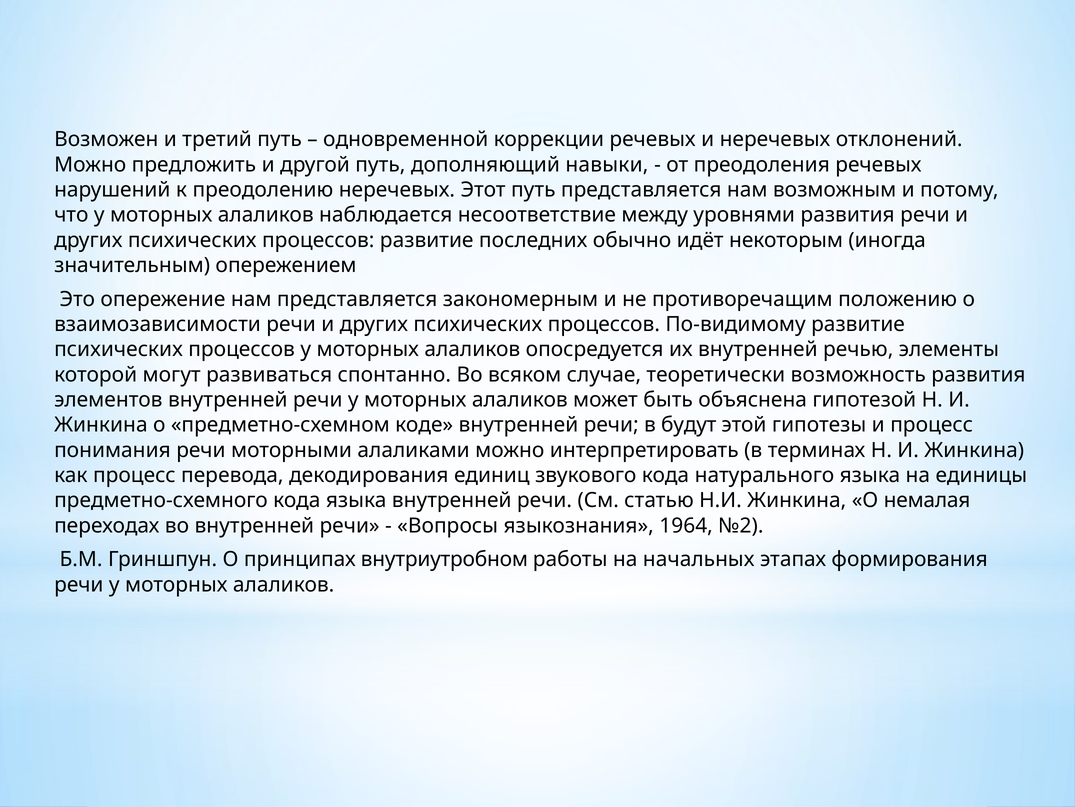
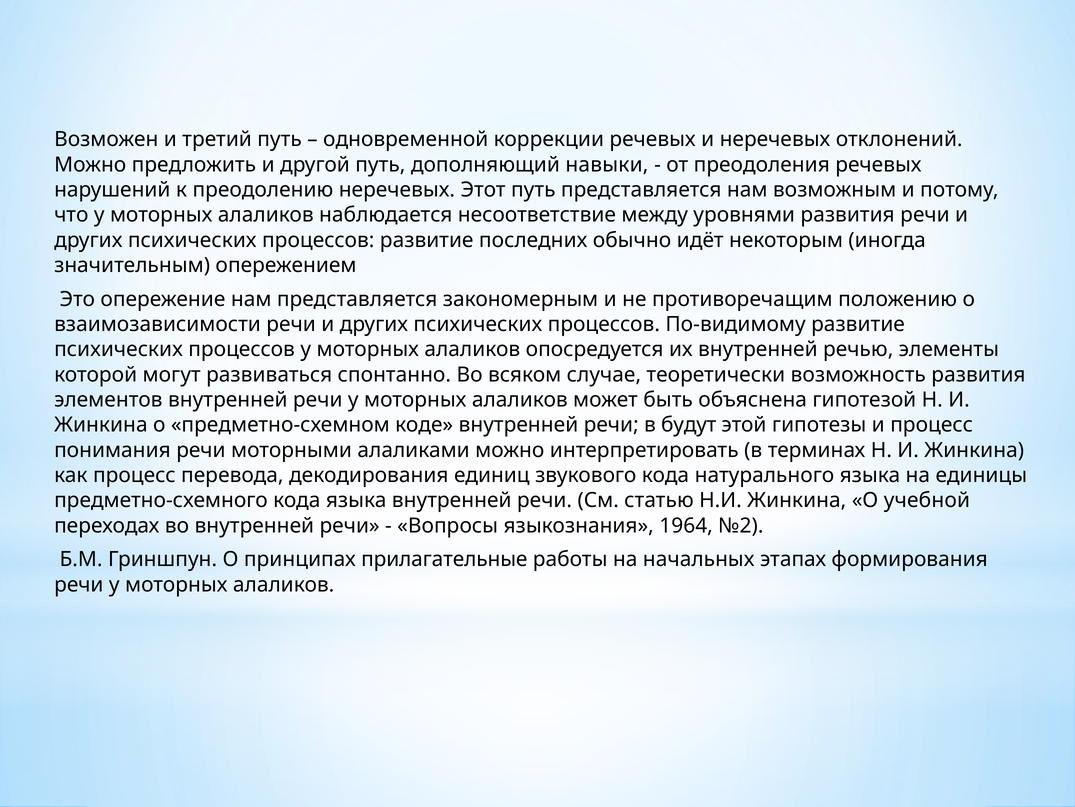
немалая: немалая -> учебной
внутриутробном: внутриутробном -> прилагательные
